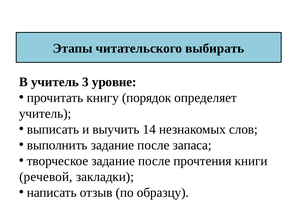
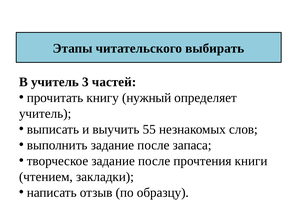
уровне: уровне -> частей
порядок: порядок -> нужный
14: 14 -> 55
речевой: речевой -> чтением
